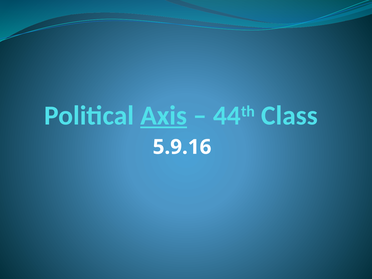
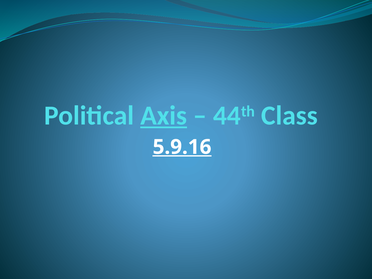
5.9.16 underline: none -> present
